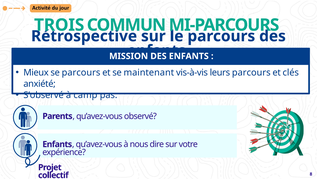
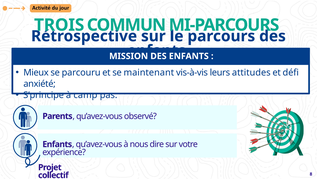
se parcours: parcours -> parcouru
leurs parcours: parcours -> attitudes
clés: clés -> défi
S’observé: S’observé -> S’principe
